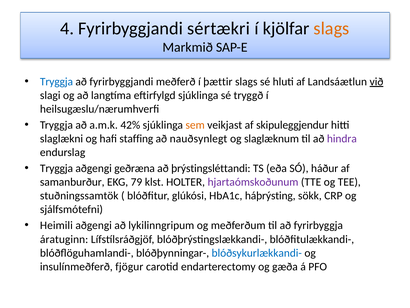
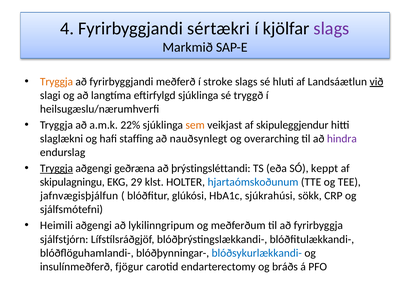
slags at (332, 28) colour: orange -> purple
Tryggja at (56, 81) colour: blue -> orange
þættir: þættir -> stroke
42%: 42% -> 22%
slaglæknum: slaglæknum -> overarching
Tryggja at (56, 168) underline: none -> present
háður: háður -> keppt
samanburður: samanburður -> skipulagningu
79: 79 -> 29
hjartaómskoðunum colour: purple -> blue
stuðningssamtök: stuðningssamtök -> jafnvægisþjálfun
háþrýsting: háþrýsting -> sjúkrahúsi
áratuginn: áratuginn -> sjálfstjórn
gæða: gæða -> bráðs
